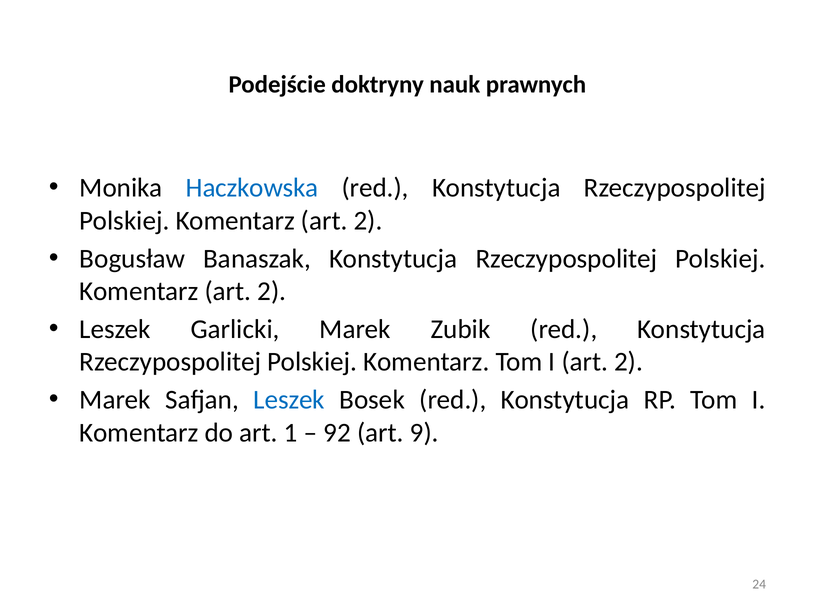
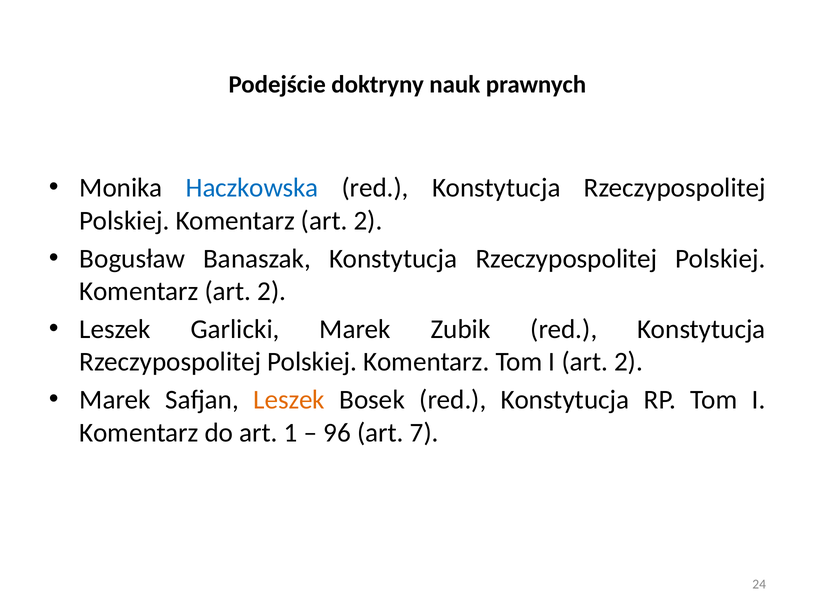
Leszek at (289, 400) colour: blue -> orange
92: 92 -> 96
9: 9 -> 7
